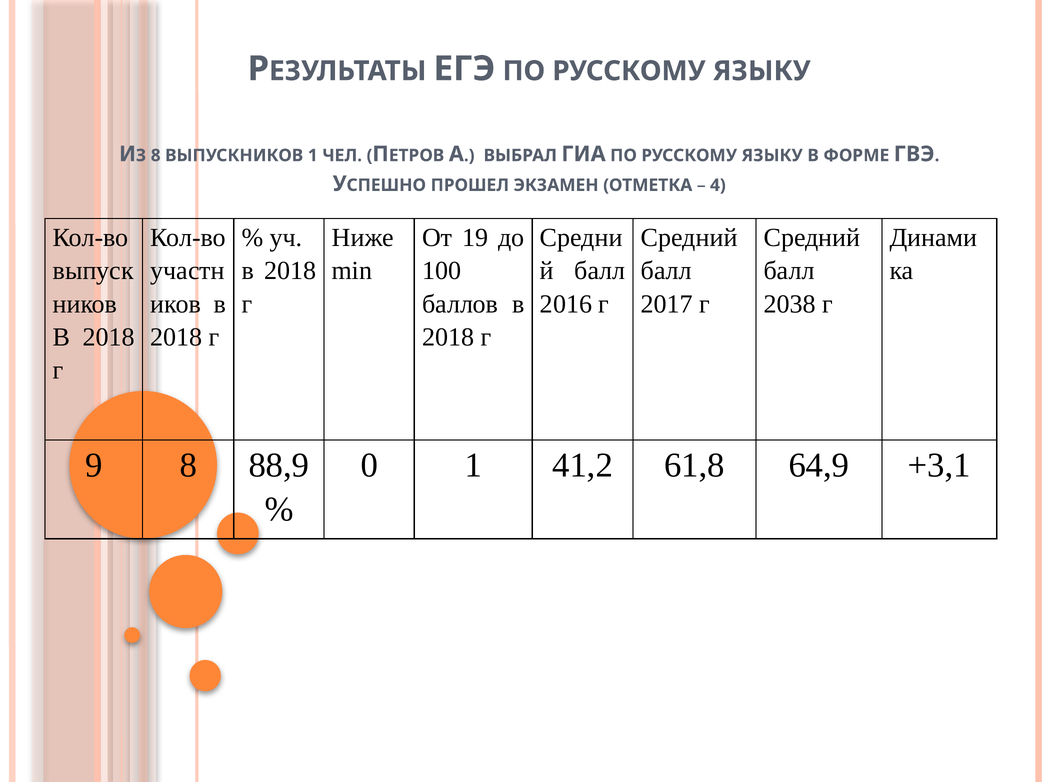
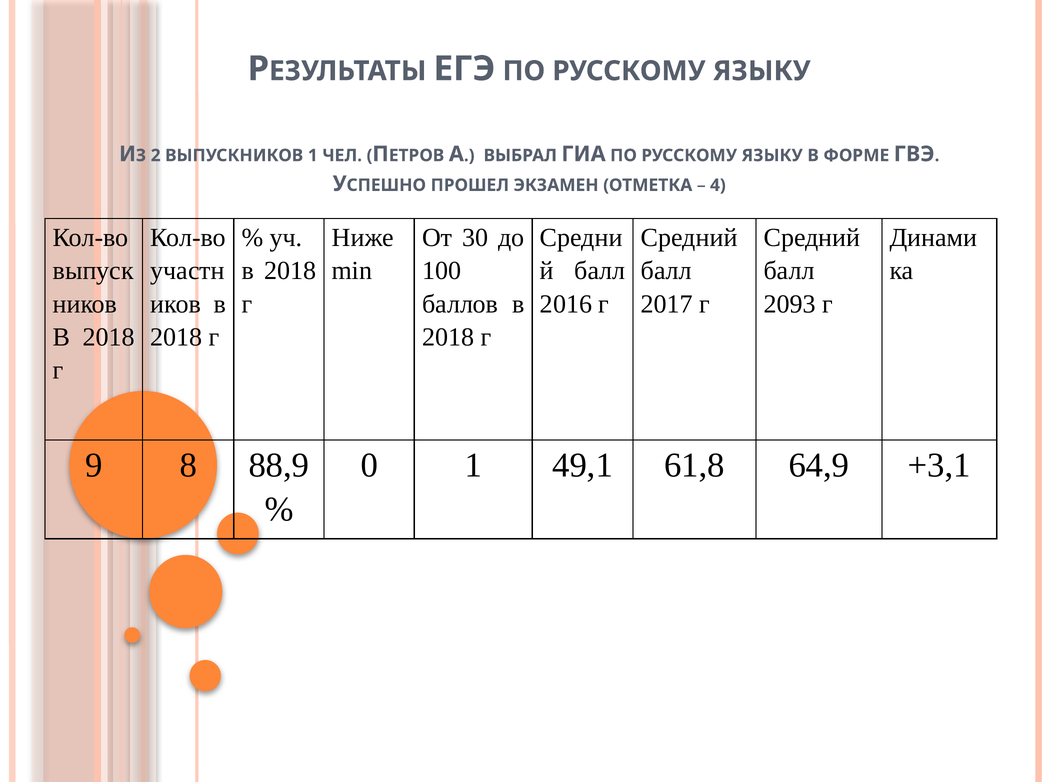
ИЗ 8: 8 -> 2
19: 19 -> 30
2038: 2038 -> 2093
41,2: 41,2 -> 49,1
